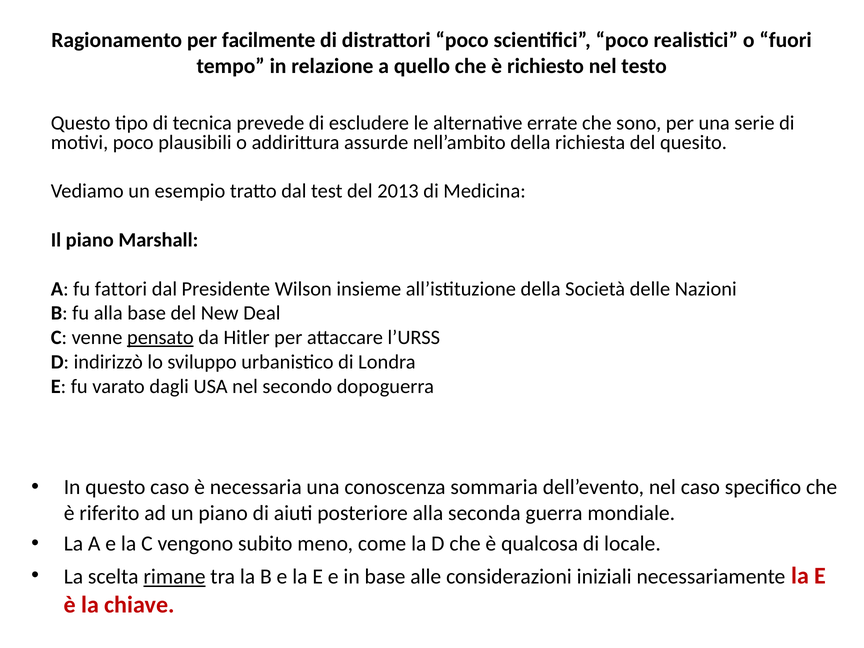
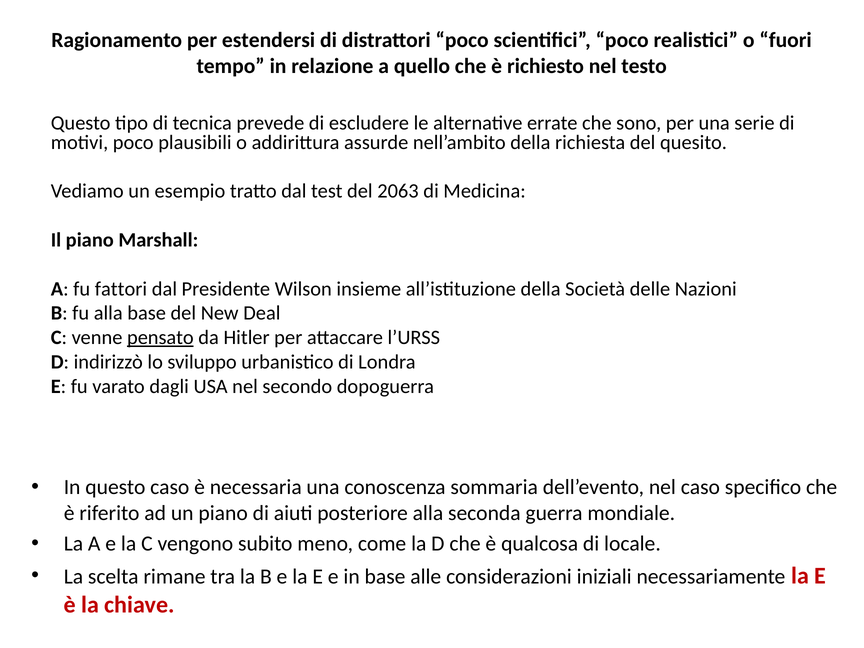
facilmente: facilmente -> estendersi
2013: 2013 -> 2063
rimane underline: present -> none
